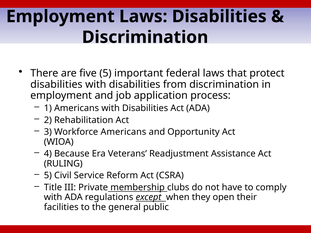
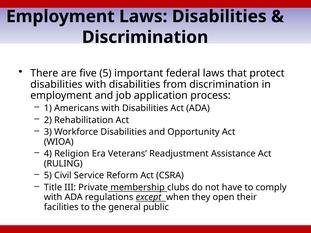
Workforce Americans: Americans -> Disabilities
Because: Because -> Religion
